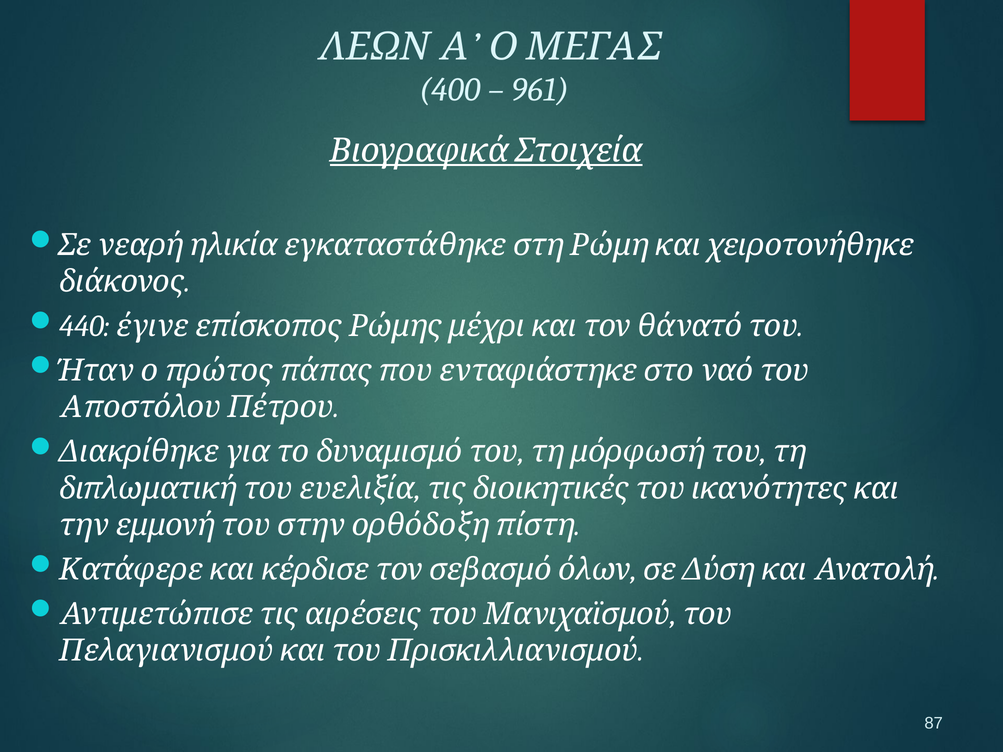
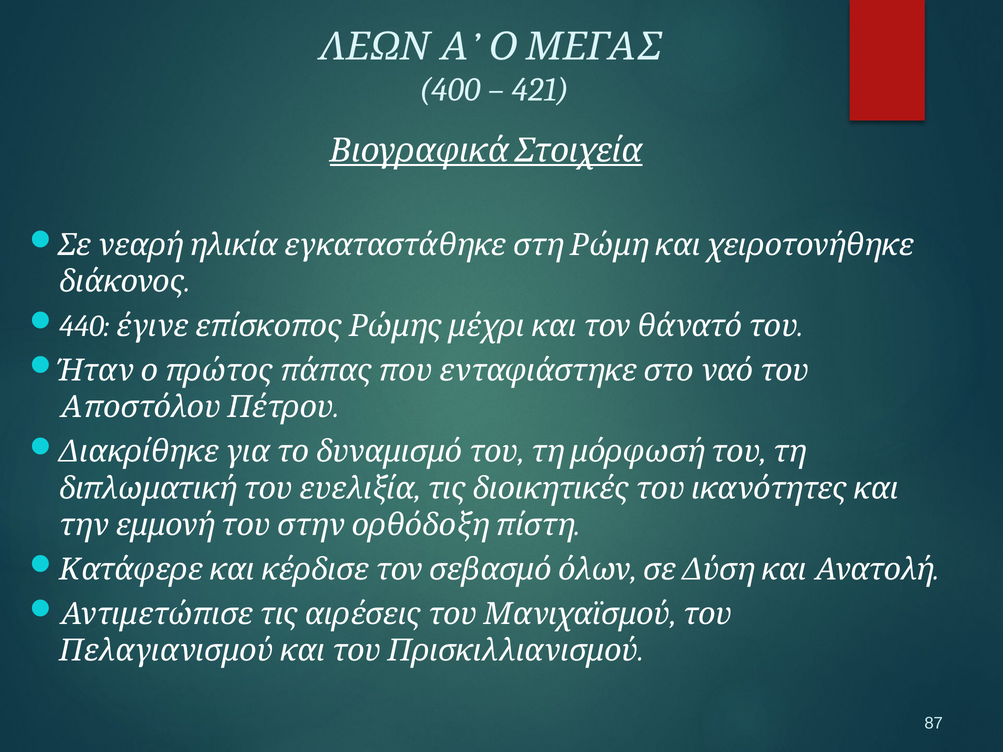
961: 961 -> 421
